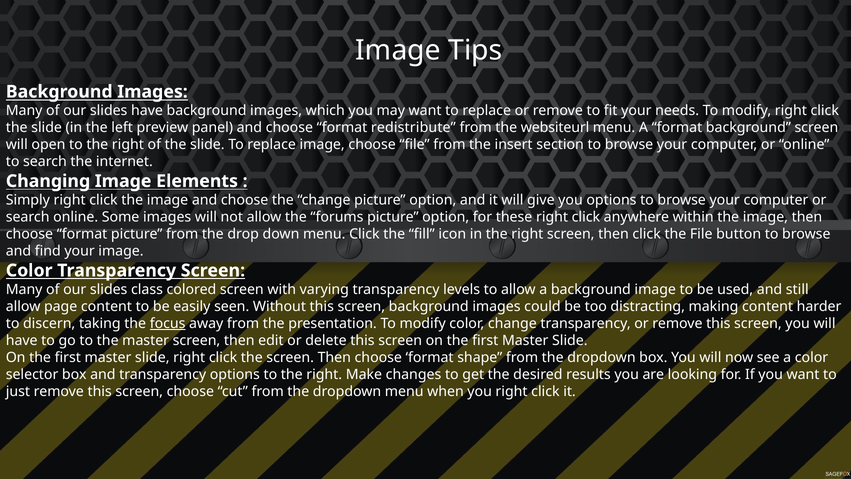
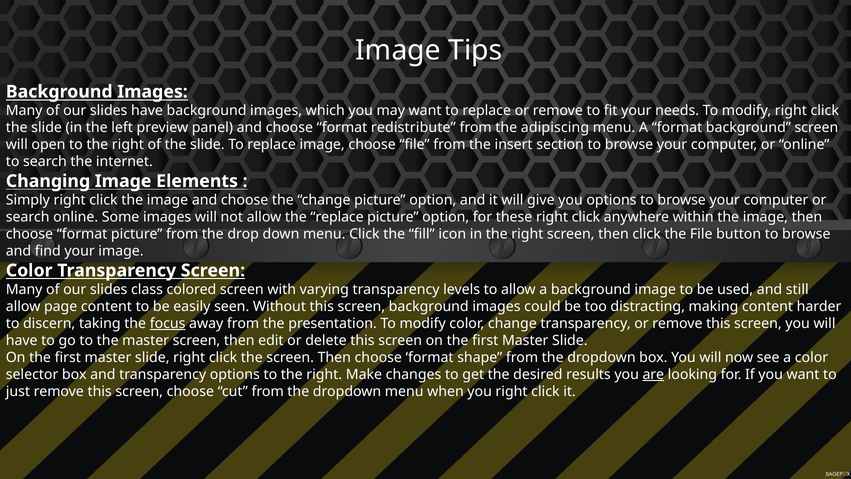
websiteurl: websiteurl -> adipiscing
the forums: forums -> replace
are underline: none -> present
